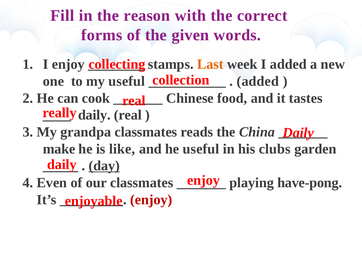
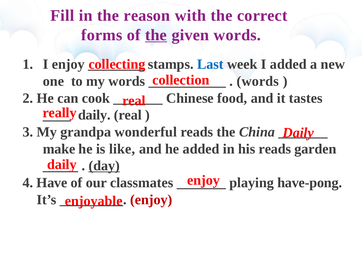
the at (156, 35) underline: none -> present
Last colour: orange -> blue
my useful: useful -> words
added at (258, 81): added -> words
grandpa classmates: classmates -> wonderful
he useful: useful -> added
his clubs: clubs -> reads
Even: Even -> Have
